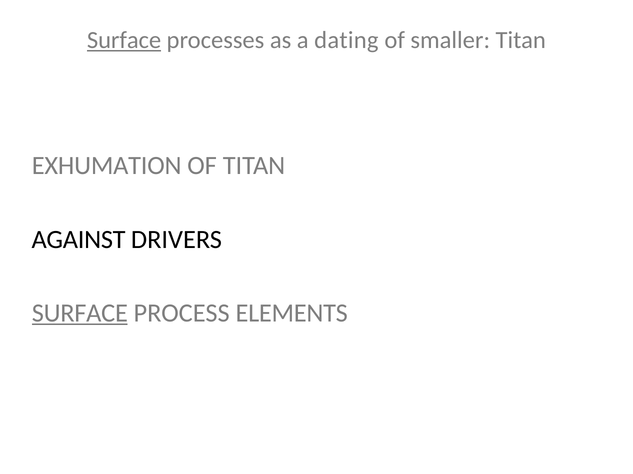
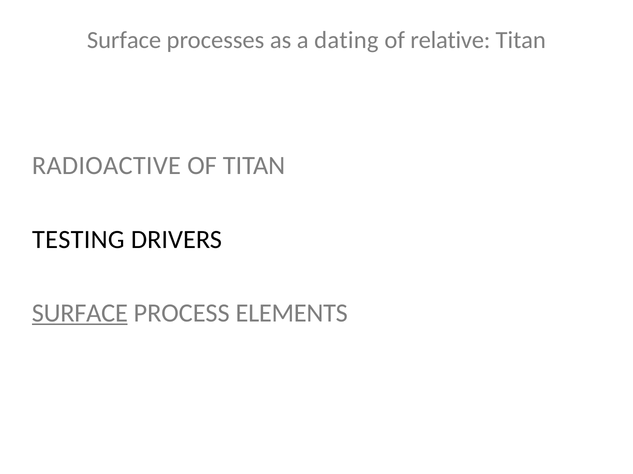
Surface at (124, 40) underline: present -> none
smaller: smaller -> relative
EXHUMATION: EXHUMATION -> RADIOACTIVE
AGAINST: AGAINST -> TESTING
